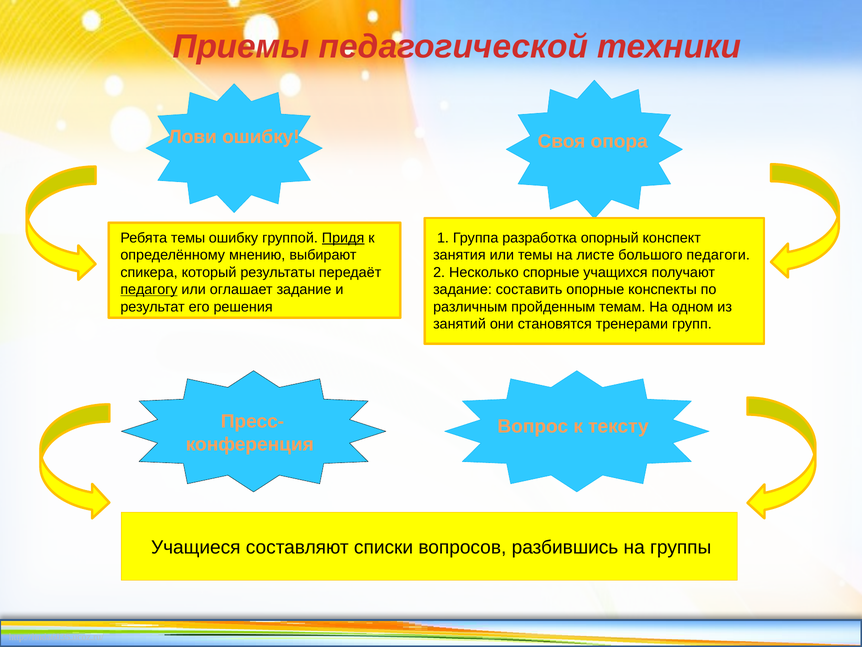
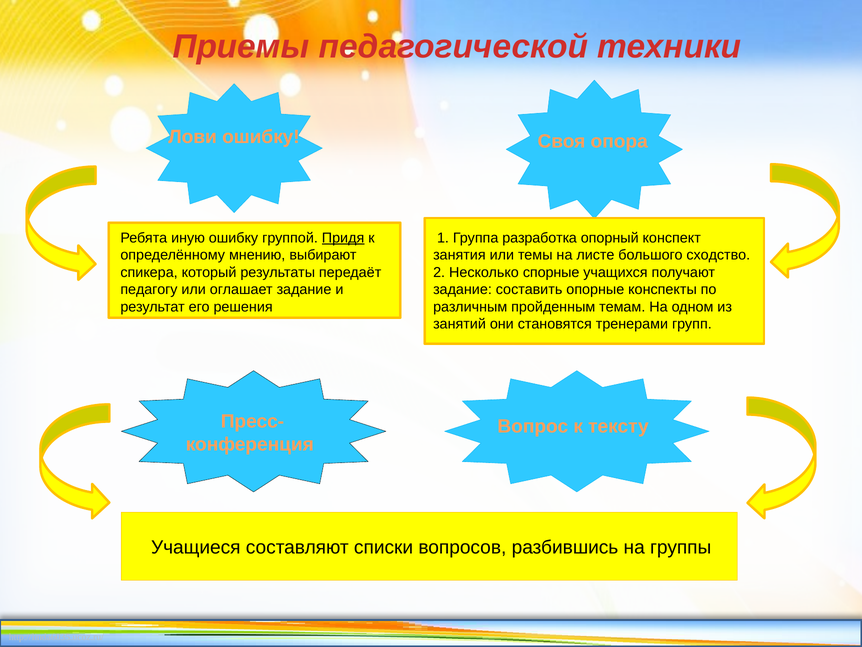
Ребята темы: темы -> иную
педагоги: педагоги -> сходство
педагогу underline: present -> none
